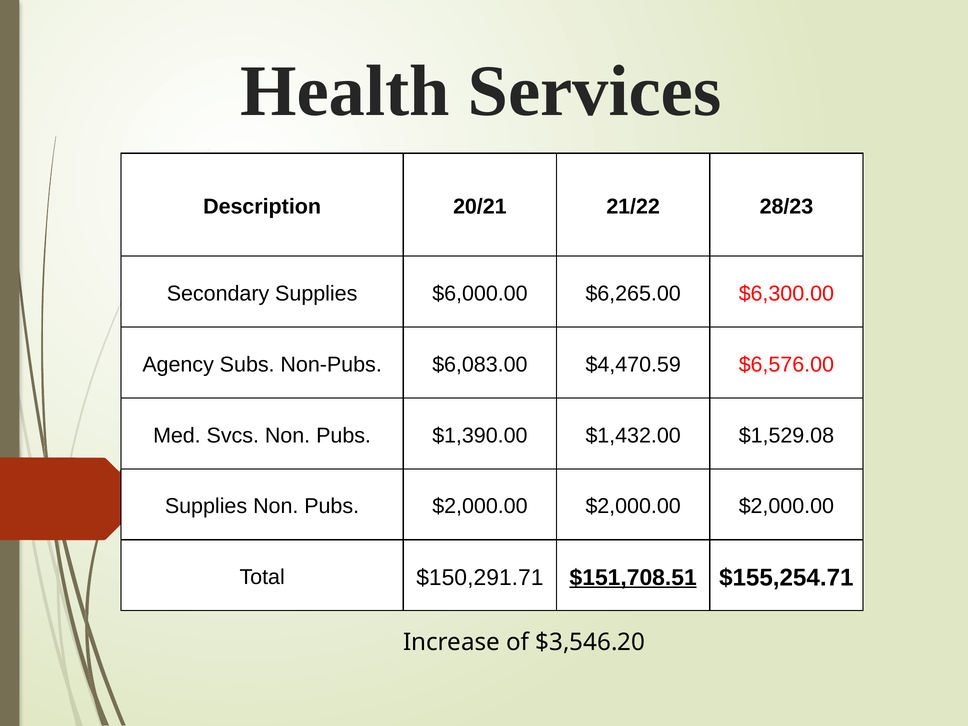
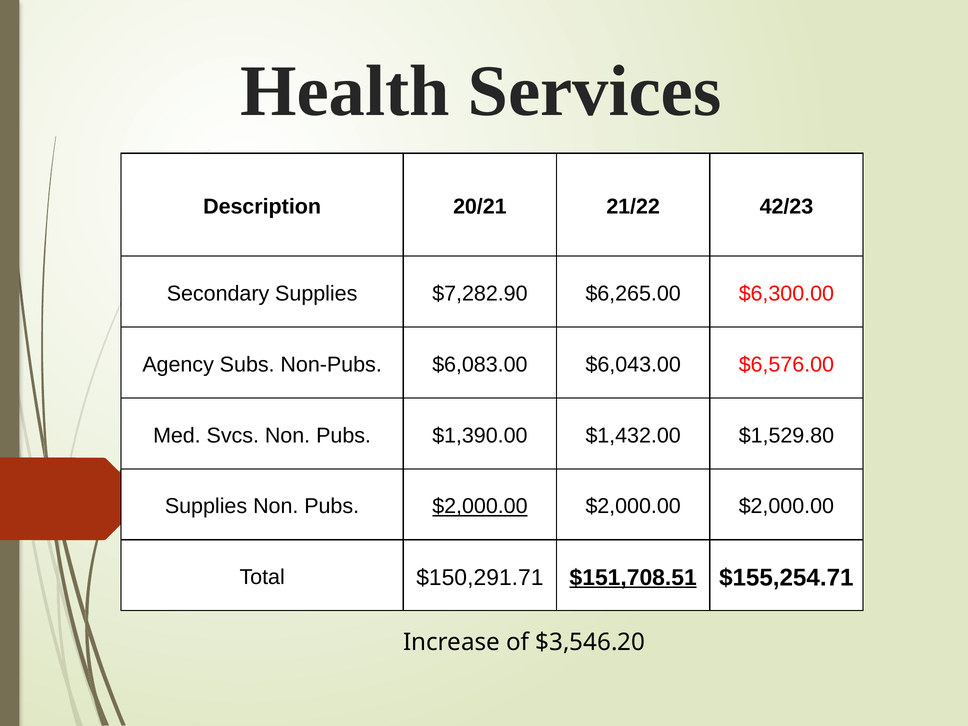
28/23: 28/23 -> 42/23
$6,000.00: $6,000.00 -> $7,282.90
$4,470.59: $4,470.59 -> $6,043.00
$1,529.08: $1,529.08 -> $1,529.80
$2,000.00 at (480, 506) underline: none -> present
